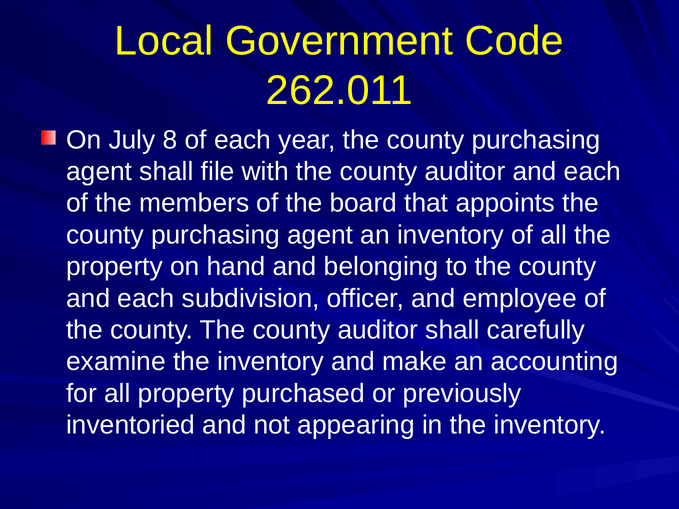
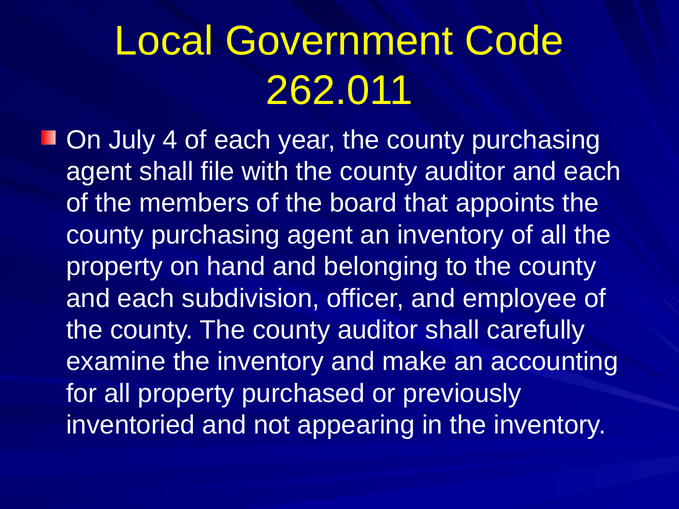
8: 8 -> 4
